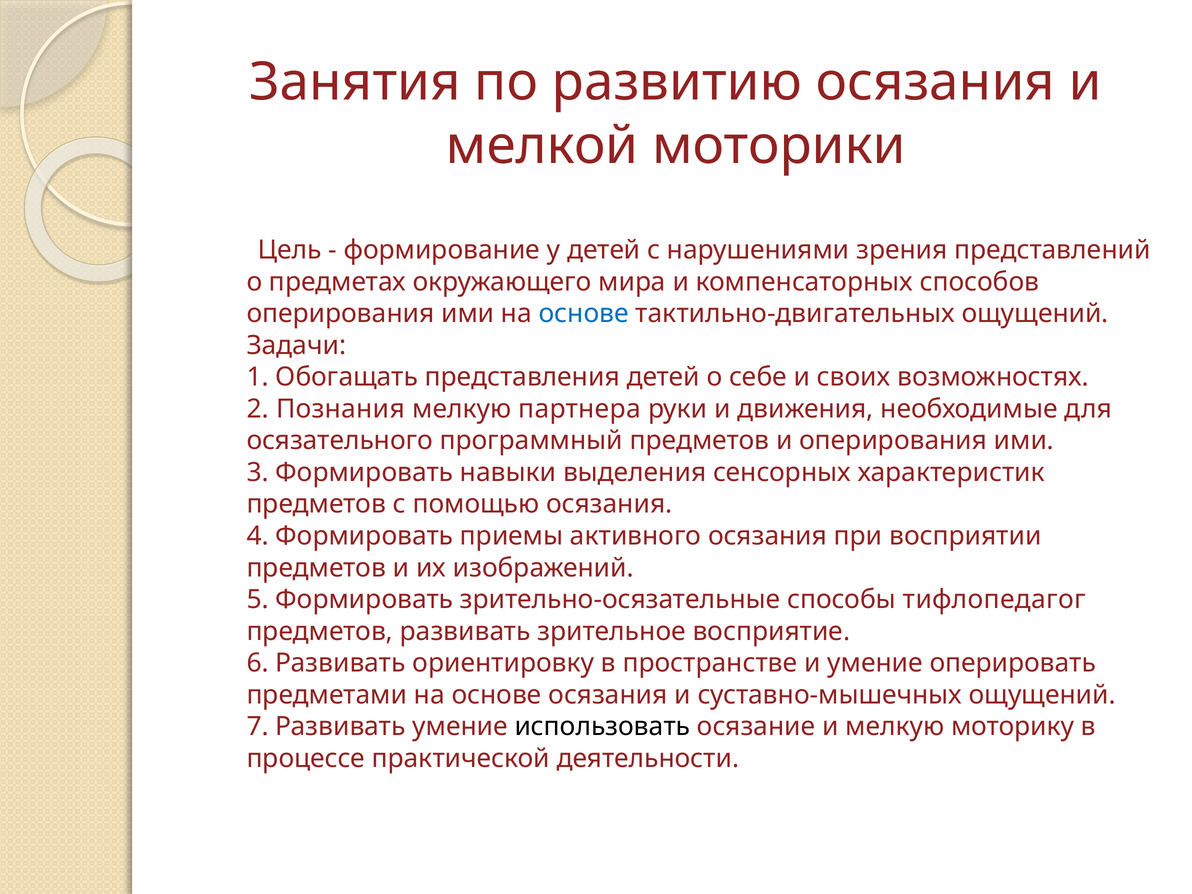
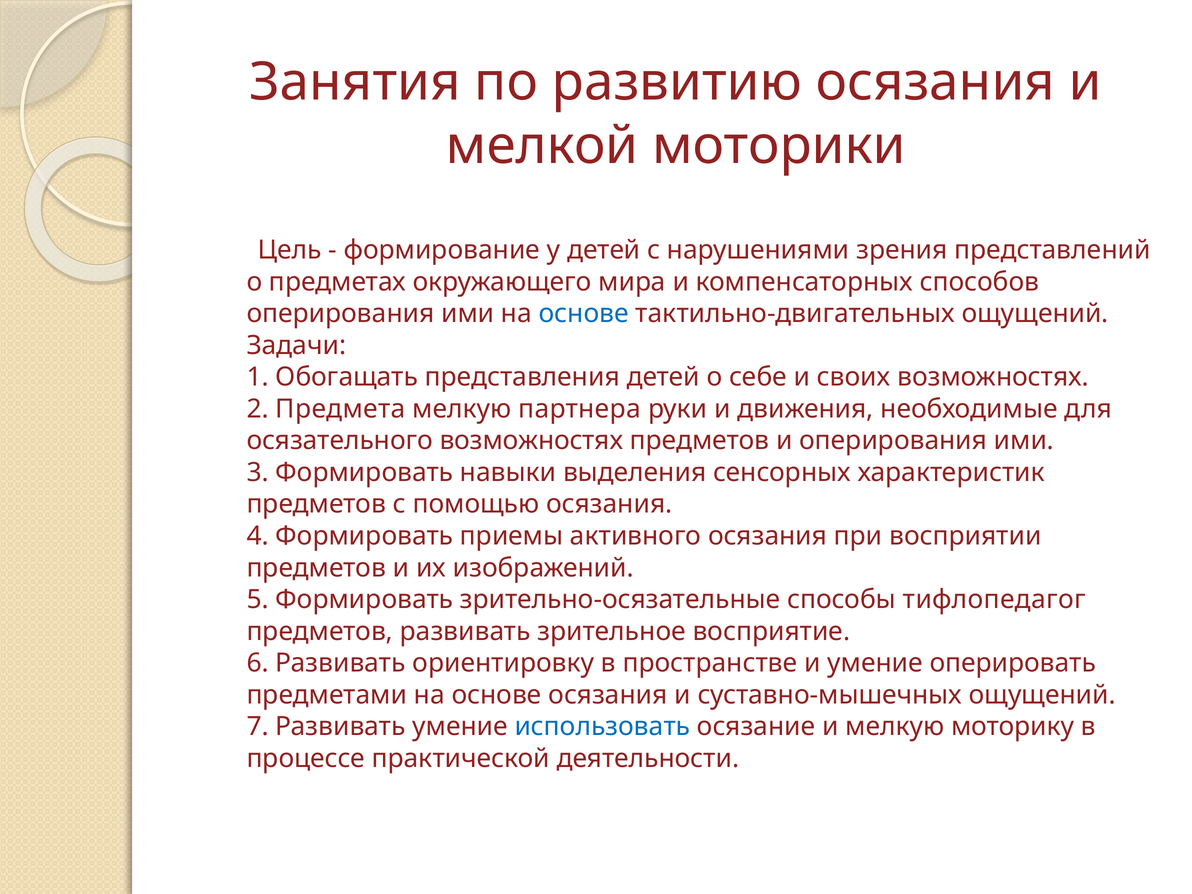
Познания: Познания -> Предмета
осязательного программный: программный -> возможностях
использовать colour: black -> blue
